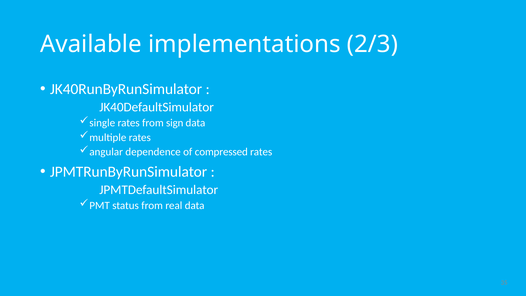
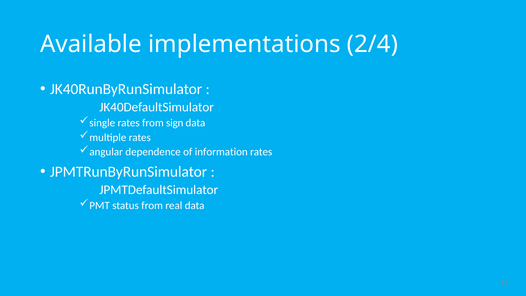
2/3: 2/3 -> 2/4
compressed: compressed -> information
